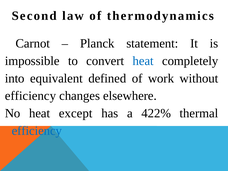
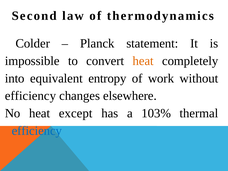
Carnot: Carnot -> Colder
heat at (143, 61) colour: blue -> orange
defined: defined -> entropy
422%: 422% -> 103%
